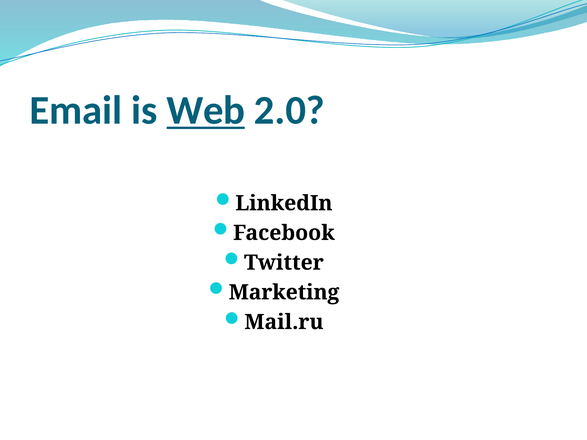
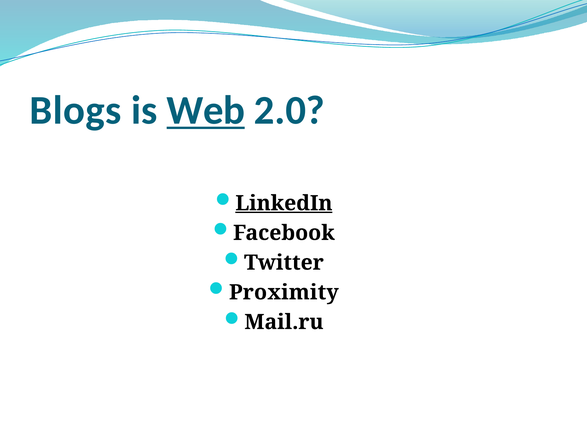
Email: Email -> Blogs
LinkedIn underline: none -> present
Marketing: Marketing -> Proximity
